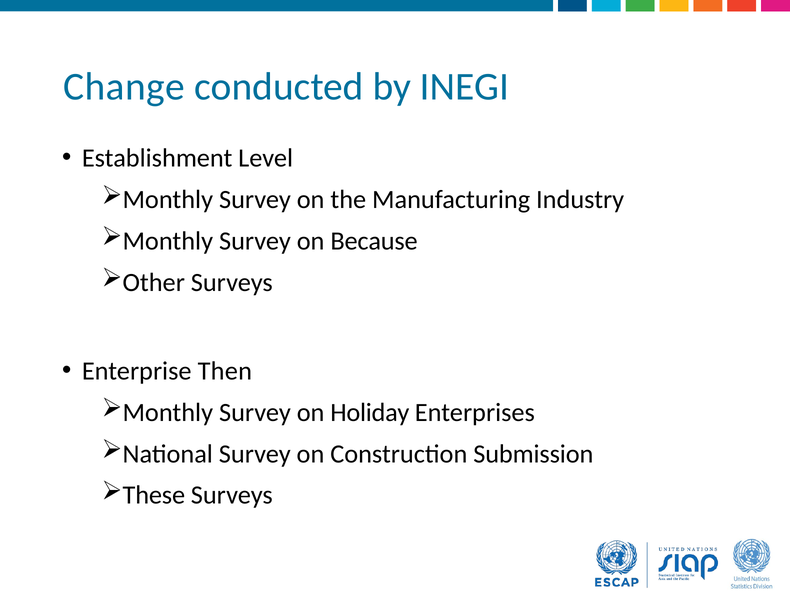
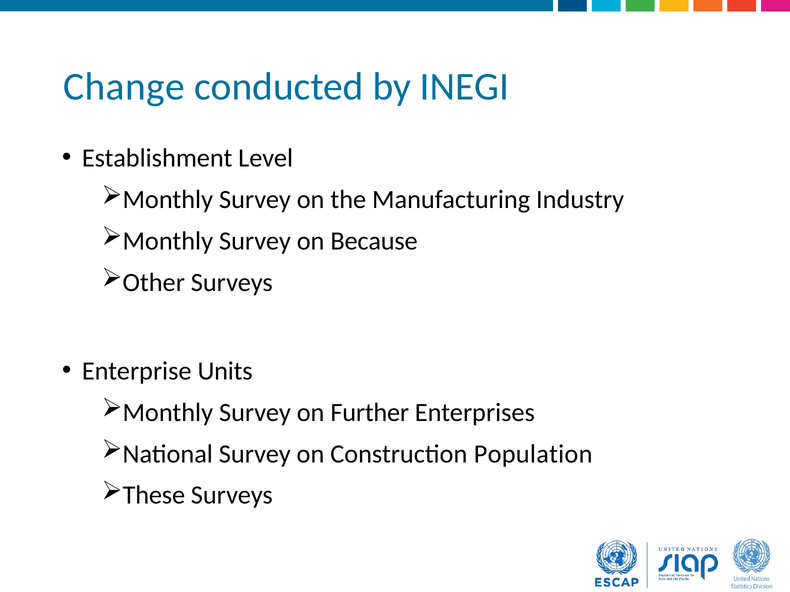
Then: Then -> Units
Holiday: Holiday -> Further
Submission: Submission -> Population
